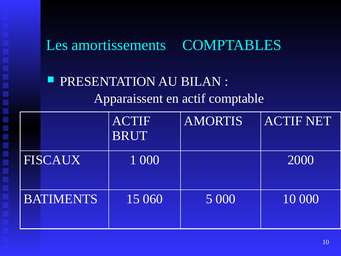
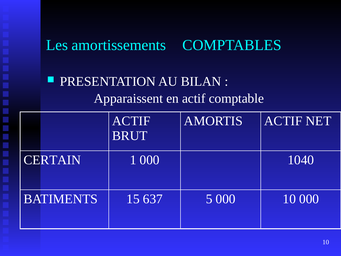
FISCAUX: FISCAUX -> CERTAIN
2000: 2000 -> 1040
060: 060 -> 637
